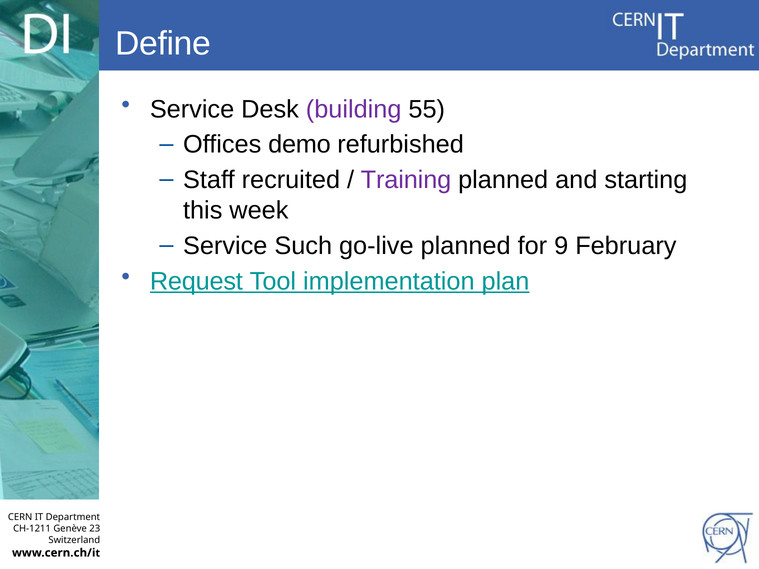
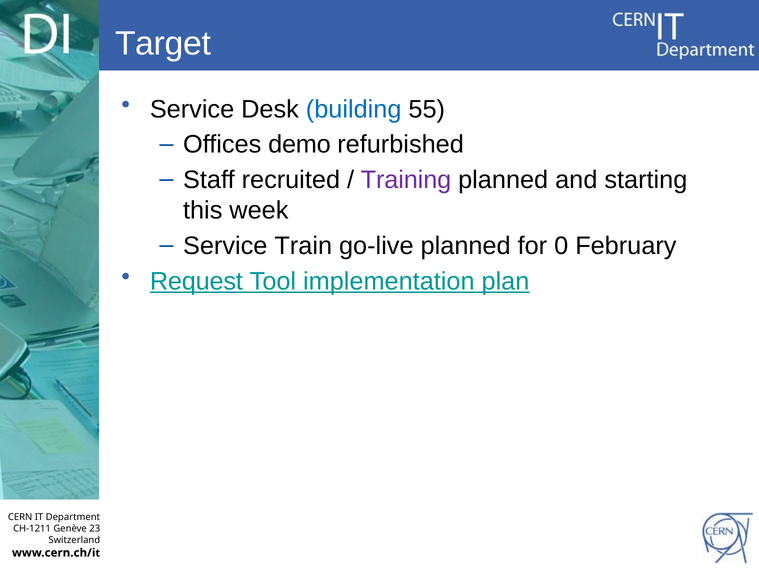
Define: Define -> Target
building colour: purple -> blue
Such: Such -> Train
9: 9 -> 0
